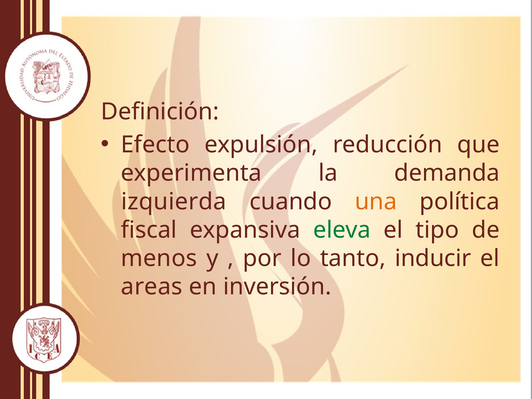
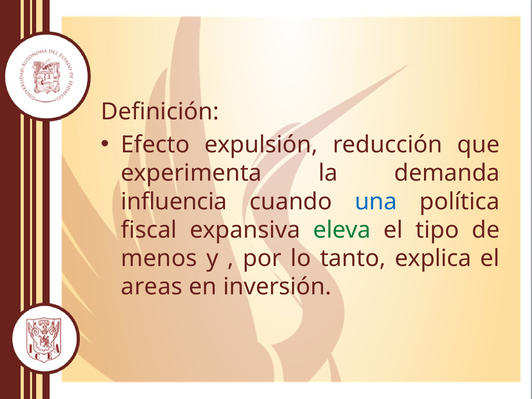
izquierda: izquierda -> influencia
una colour: orange -> blue
inducir: inducir -> explica
